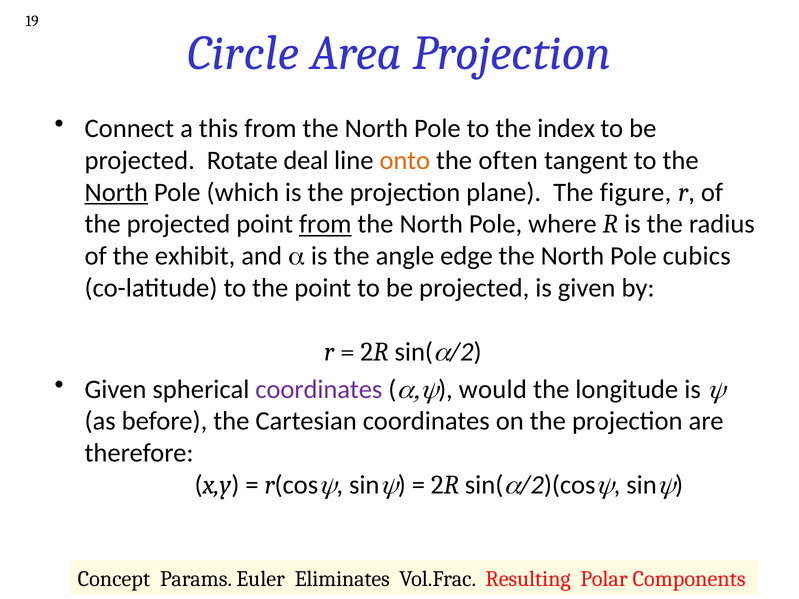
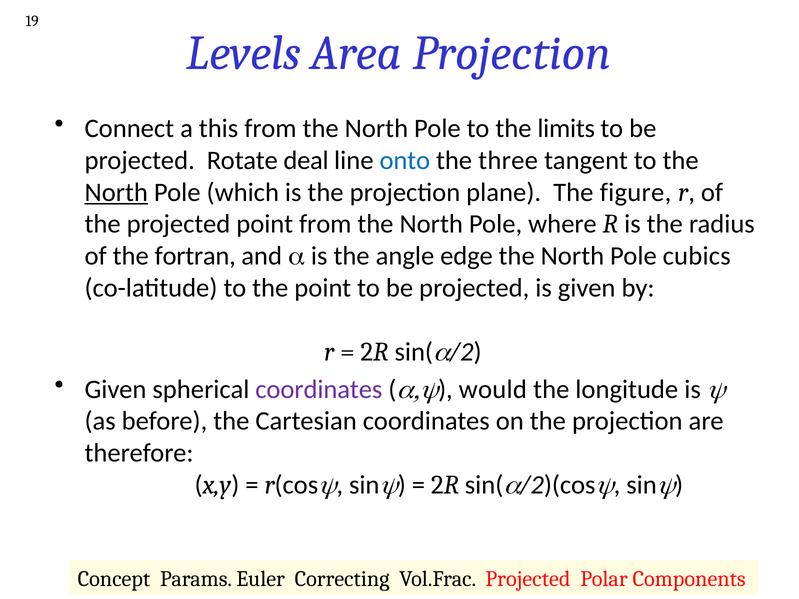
Circle: Circle -> Levels
index: index -> limits
onto colour: orange -> blue
often: often -> three
from at (325, 224) underline: present -> none
exhibit: exhibit -> fortran
Eliminates: Eliminates -> Correcting
Vol.Frac Resulting: Resulting -> Projected
